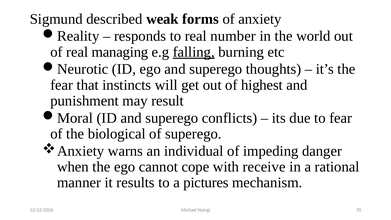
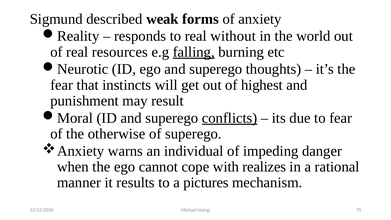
number: number -> without
managing: managing -> resources
conflicts underline: none -> present
biological: biological -> otherwise
receive: receive -> realizes
